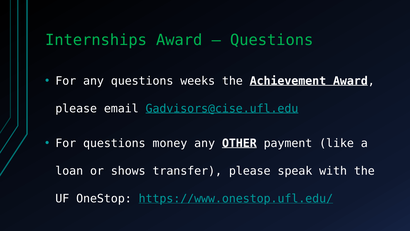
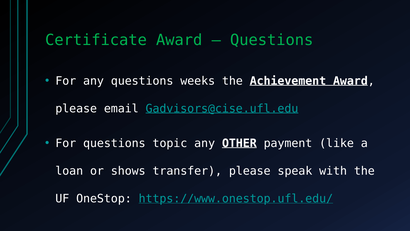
Internships: Internships -> Certificate
money: money -> topic
